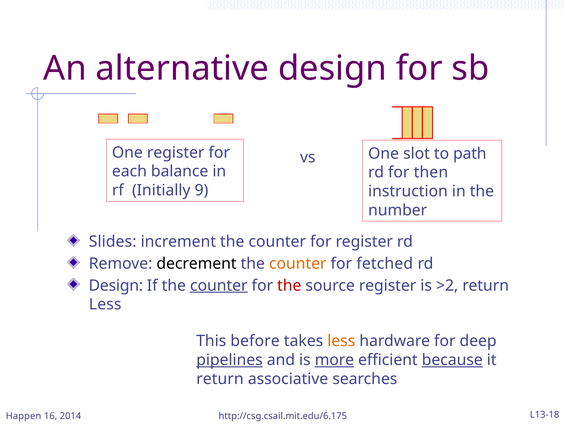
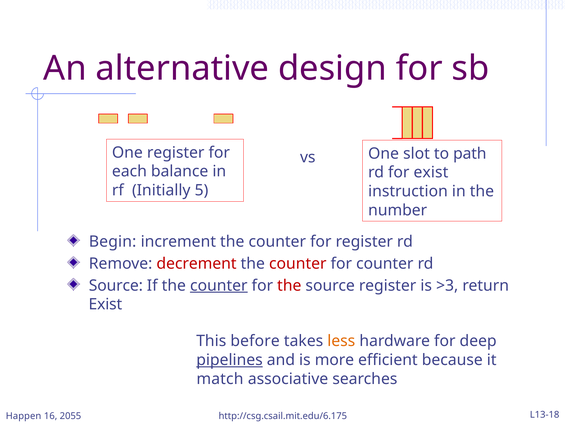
for then: then -> exist
9: 9 -> 5
Slides: Slides -> Begin
decrement colour: black -> red
counter at (298, 263) colour: orange -> red
for fetched: fetched -> counter
Design at (116, 285): Design -> Source
>2: >2 -> >3
Less at (105, 304): Less -> Exist
more underline: present -> none
because underline: present -> none
return at (220, 379): return -> match
2014: 2014 -> 2055
